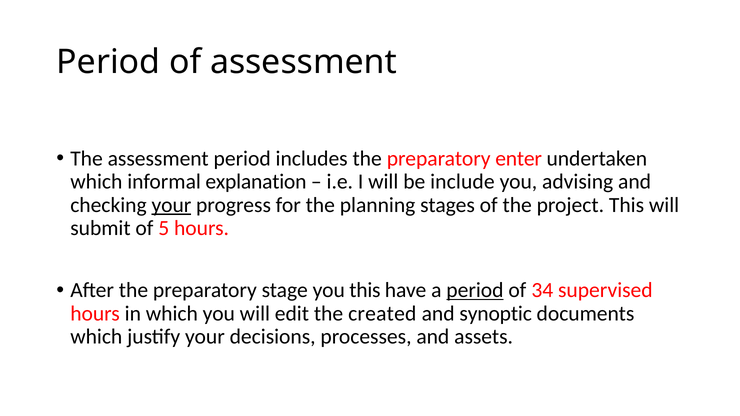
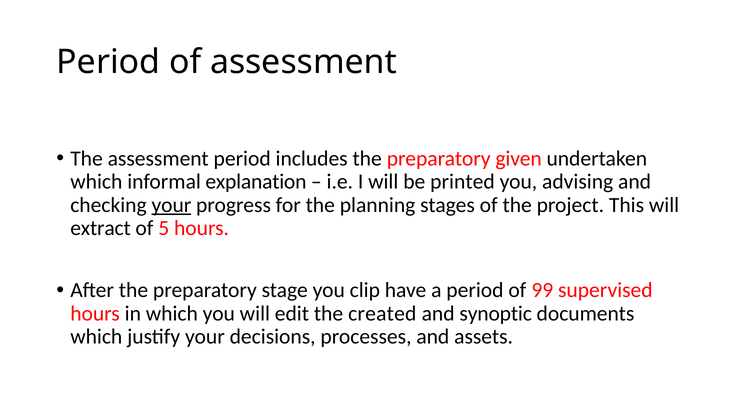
enter: enter -> given
include: include -> printed
submit: submit -> extract
you this: this -> clip
period at (475, 290) underline: present -> none
34: 34 -> 99
